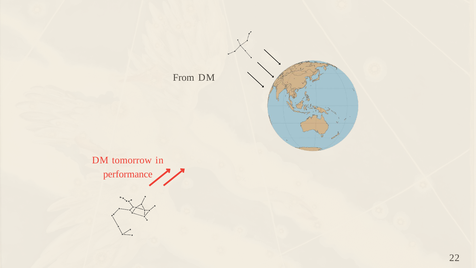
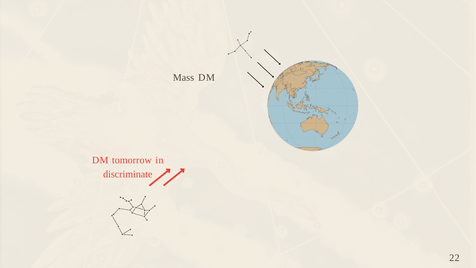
From: From -> Mass
performance: performance -> discriminate
